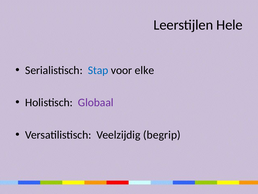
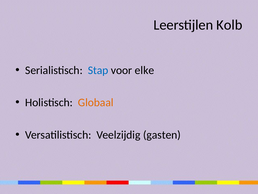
Hele: Hele -> Kolb
Globaal colour: purple -> orange
begrip: begrip -> gasten
